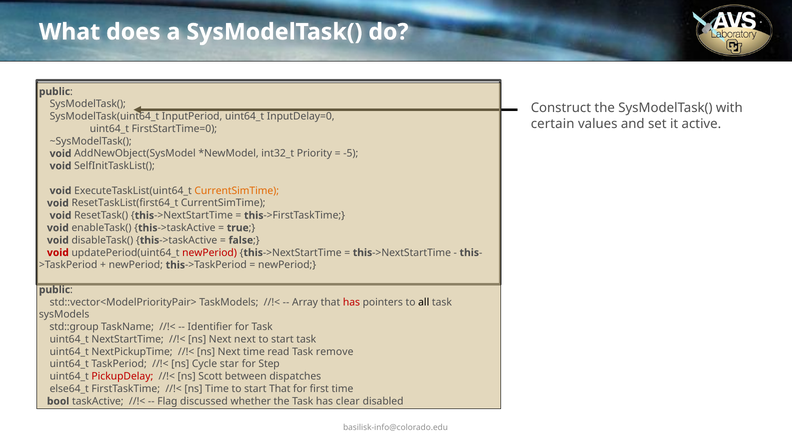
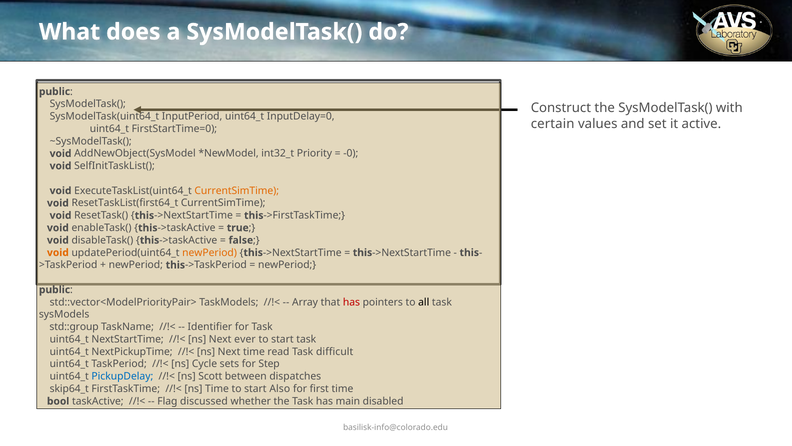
-5: -5 -> -0
void at (58, 252) colour: red -> orange
newPeriod at (210, 252) colour: red -> orange
Next next: next -> ever
remove: remove -> difficult
star: star -> sets
PickupDelay colour: red -> blue
else64_t: else64_t -> skip64_t
start That: That -> Also
clear: clear -> main
